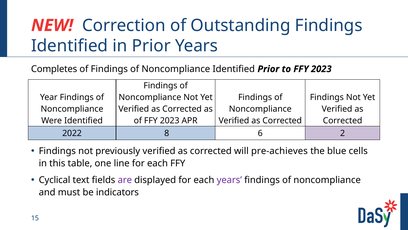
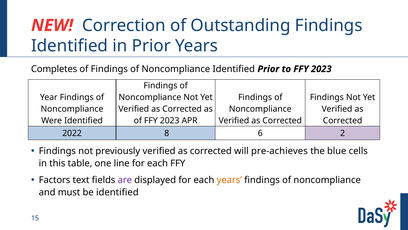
Cyclical: Cyclical -> Factors
years at (229, 180) colour: purple -> orange
be indicators: indicators -> identified
